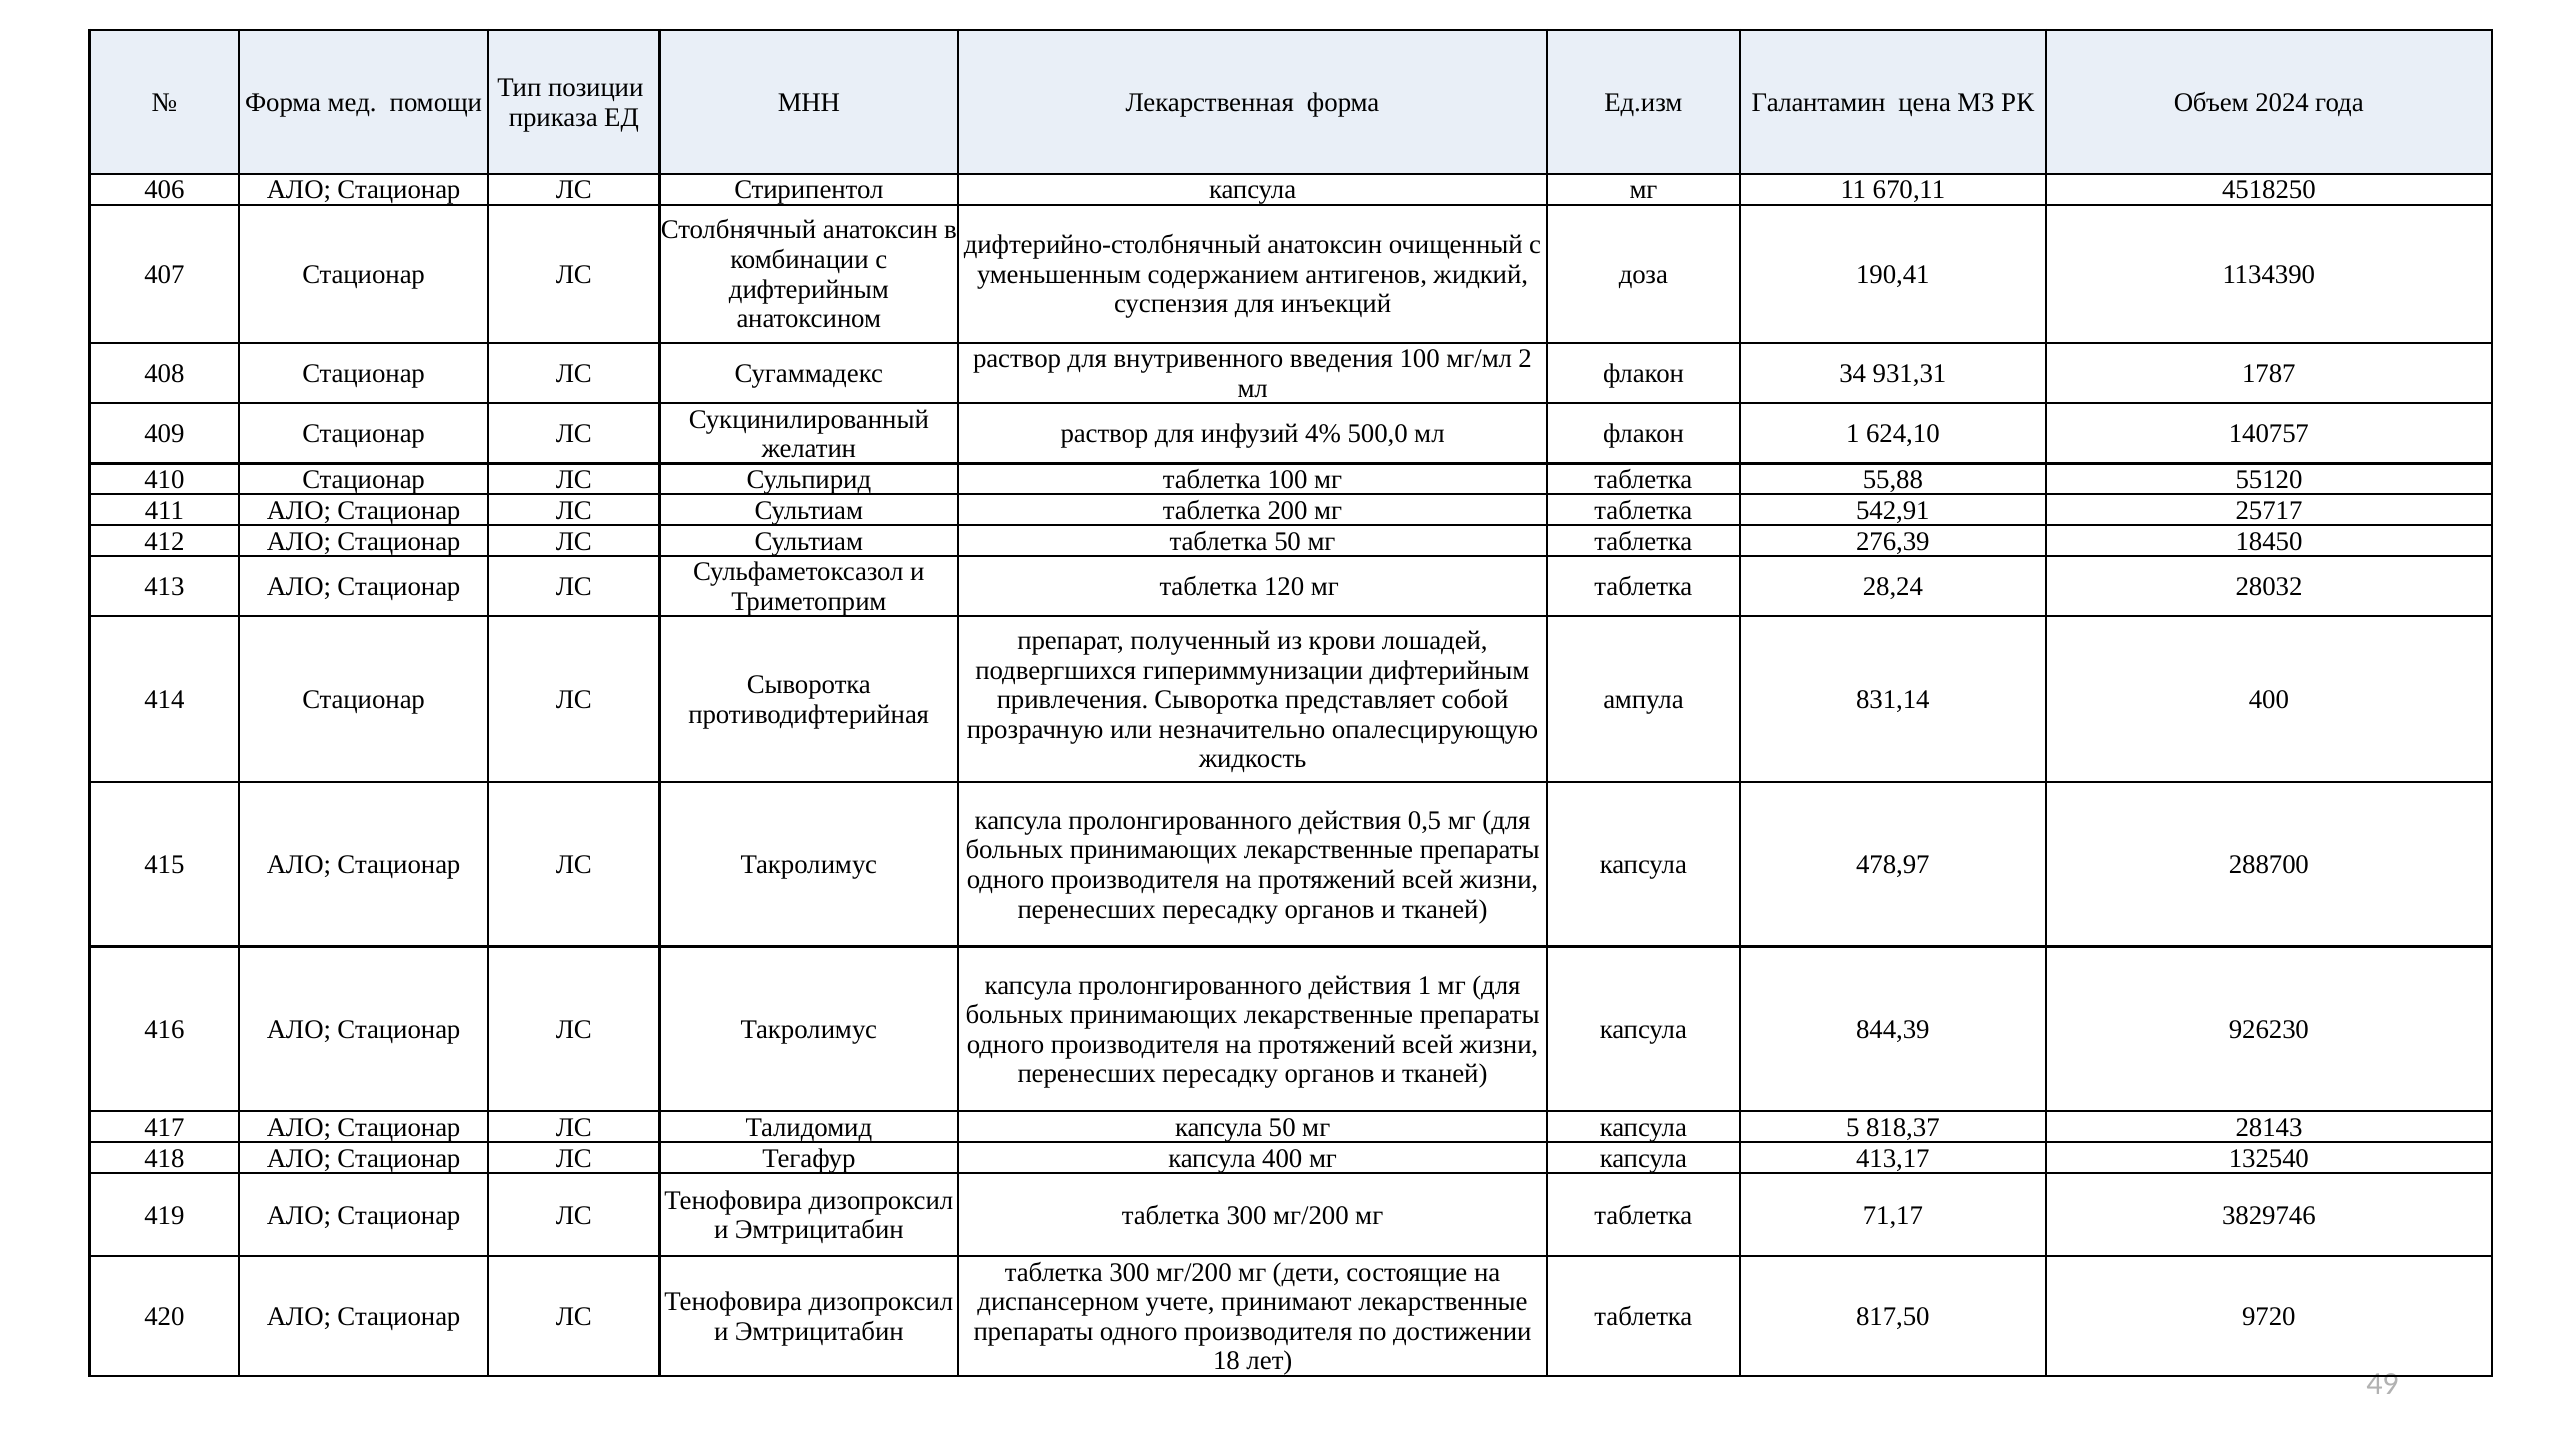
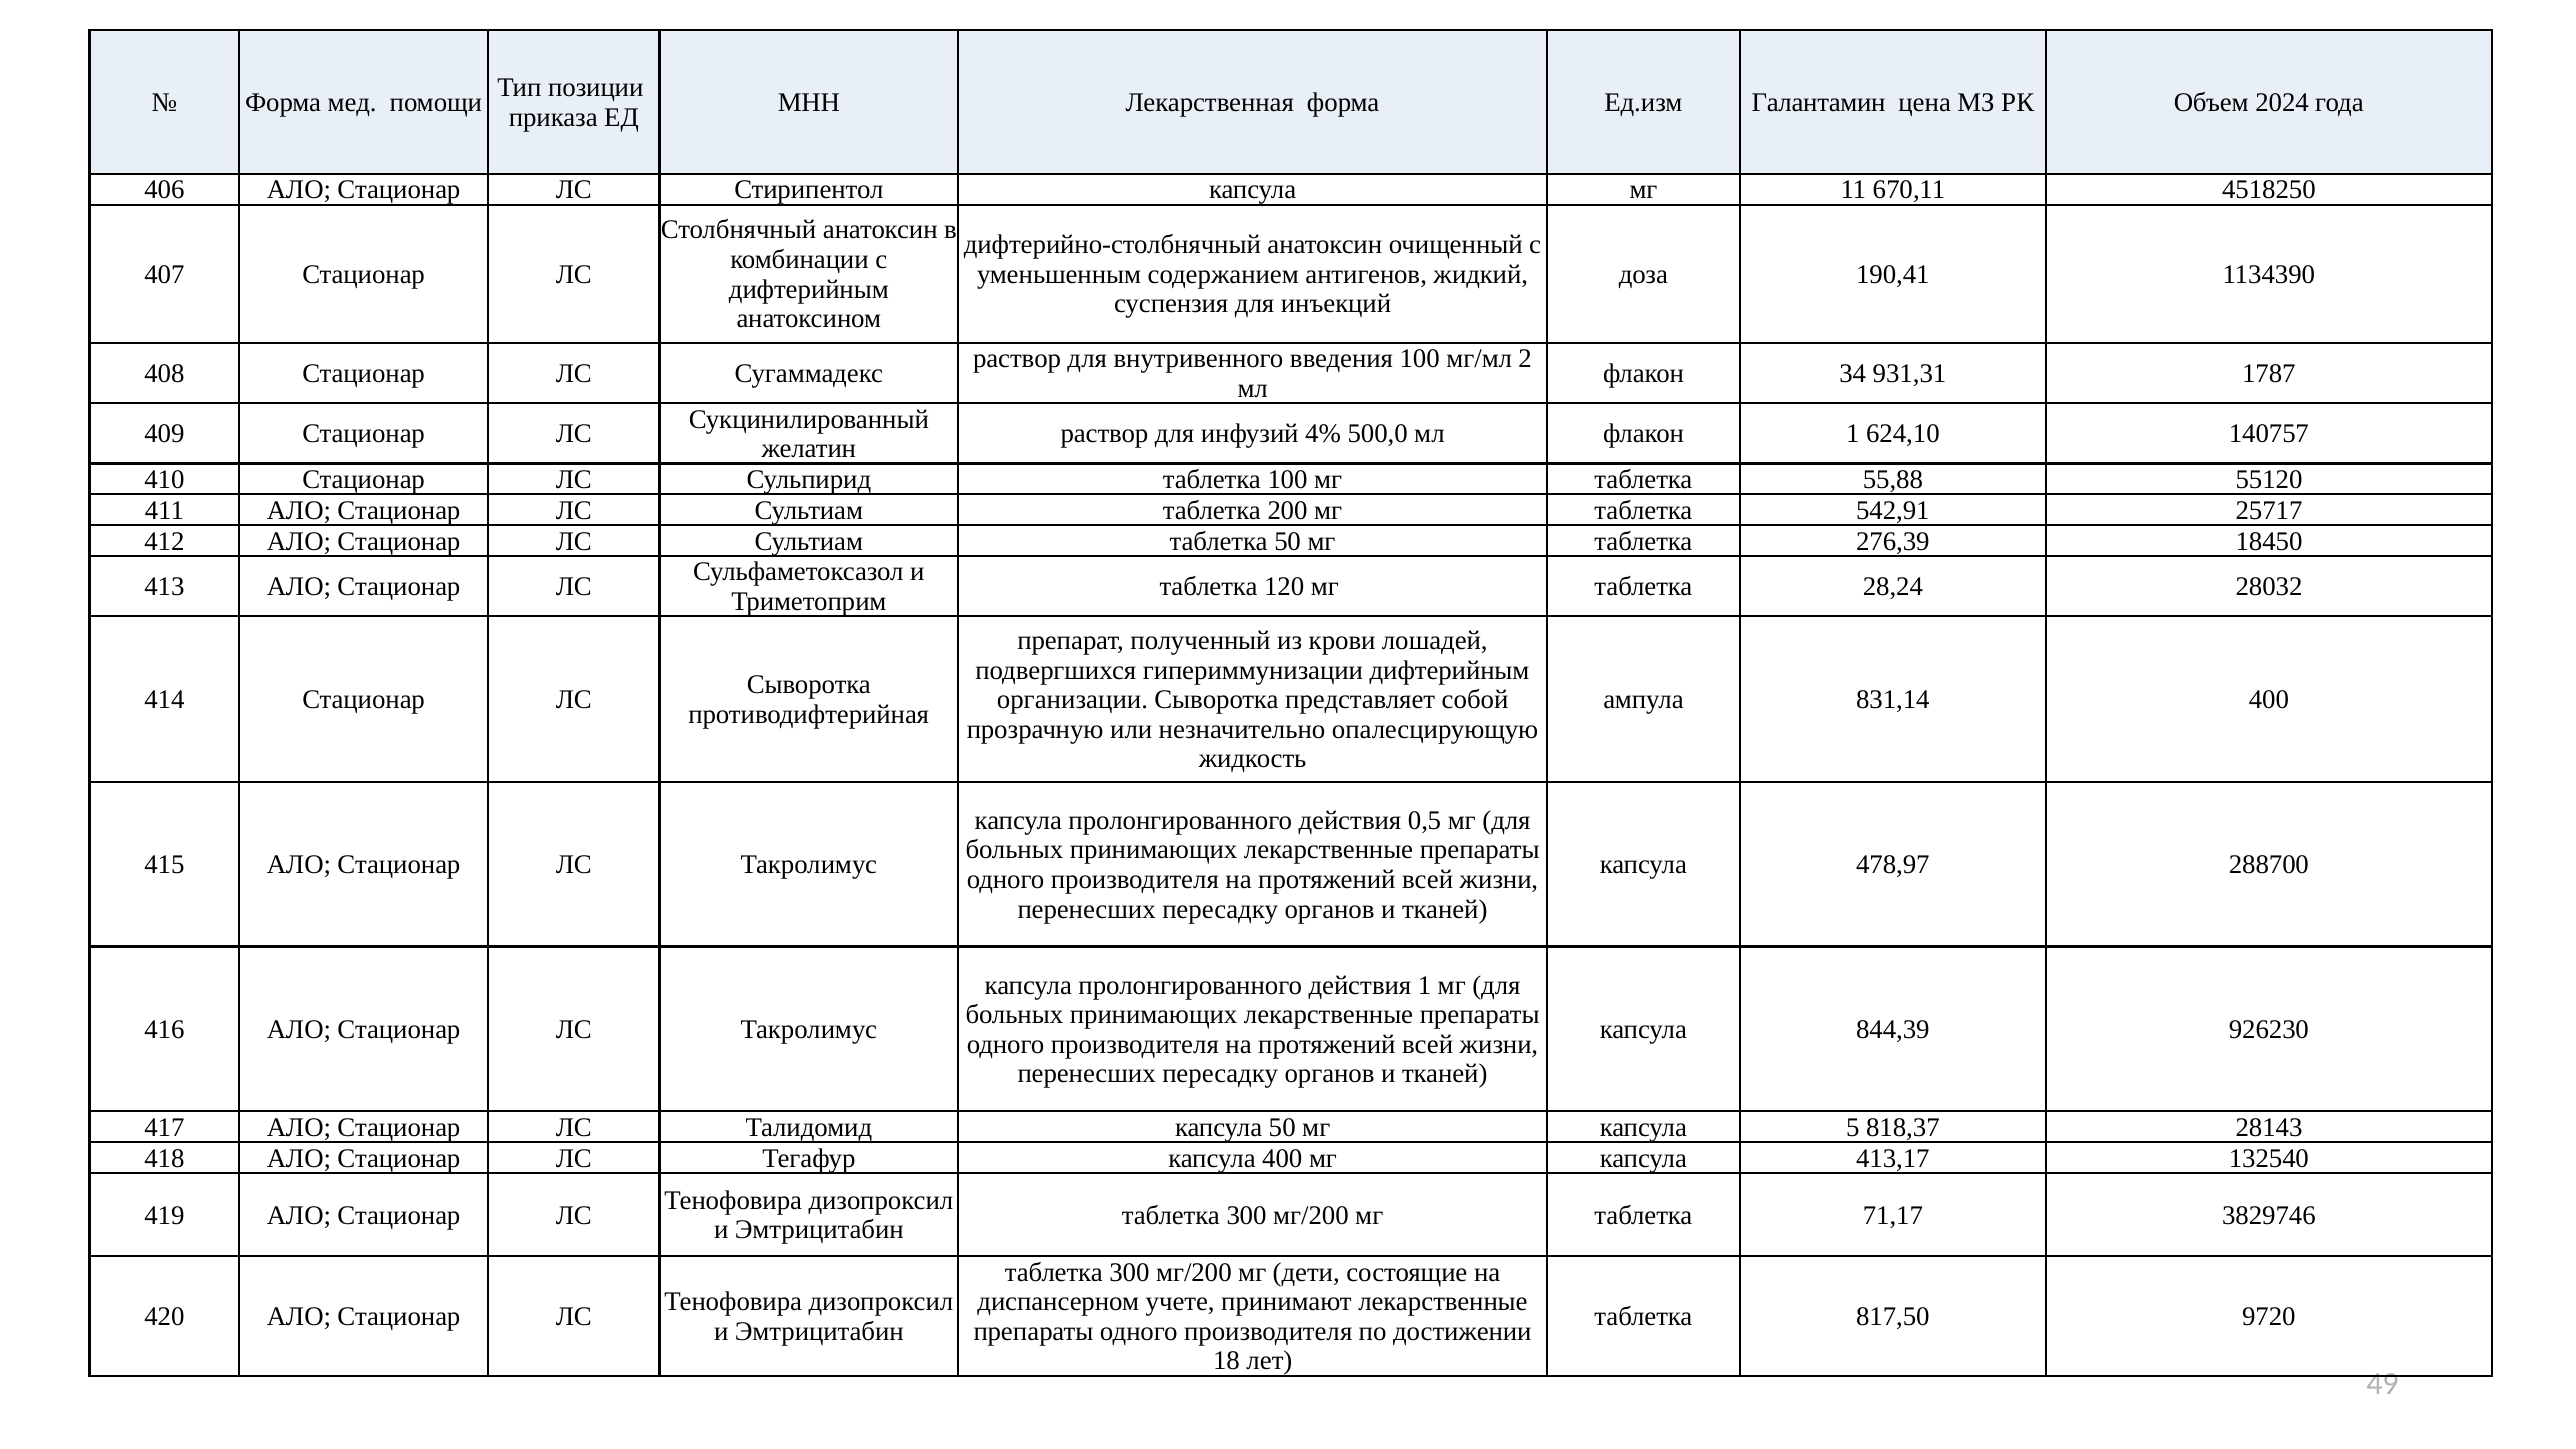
привлечения: привлечения -> организации
